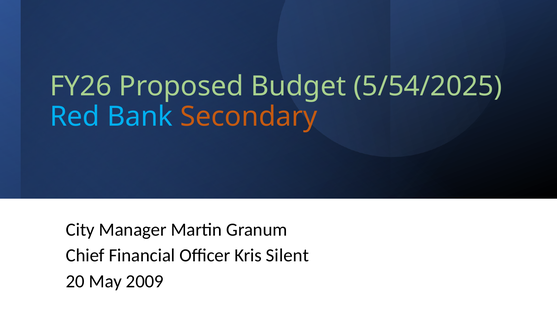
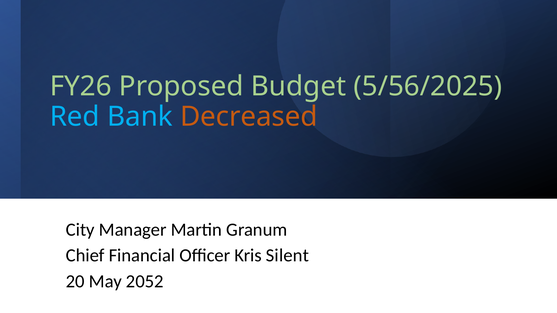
5/54/2025: 5/54/2025 -> 5/56/2025
Secondary: Secondary -> Decreased
2009: 2009 -> 2052
